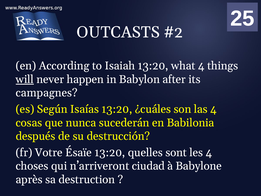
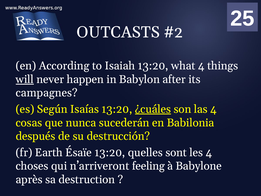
¿cuáles underline: none -> present
Votre: Votre -> Earth
ciudad: ciudad -> feeling
